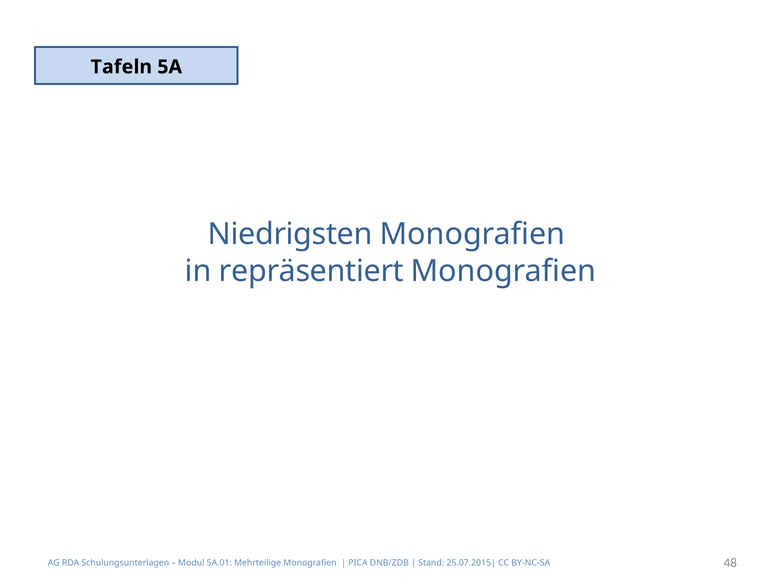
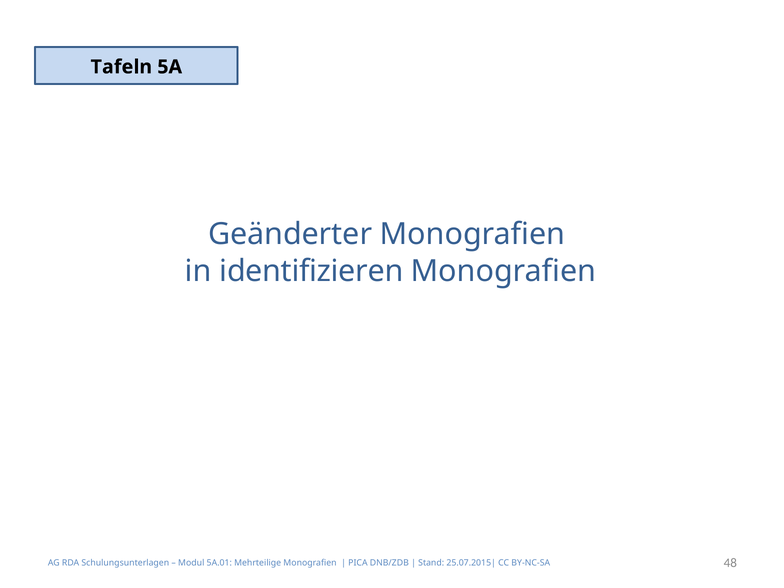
Niedrigsten: Niedrigsten -> Geänderter
repräsentiert: repräsentiert -> identifizieren
